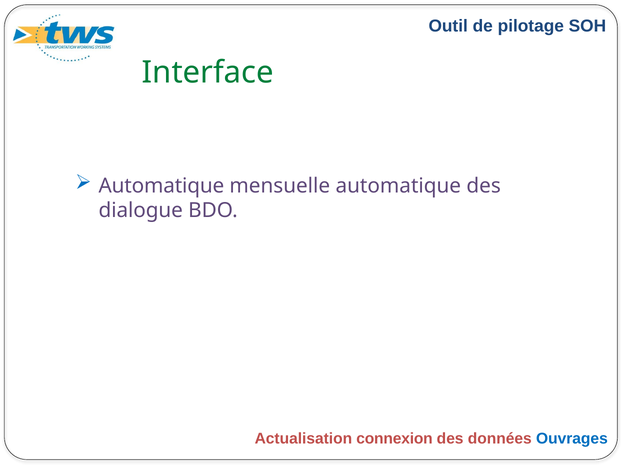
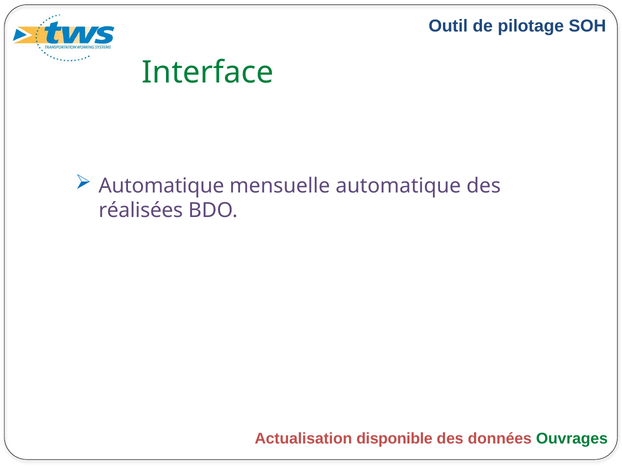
dialogue: dialogue -> réalisées
connexion: connexion -> disponible
Ouvrages colour: blue -> green
